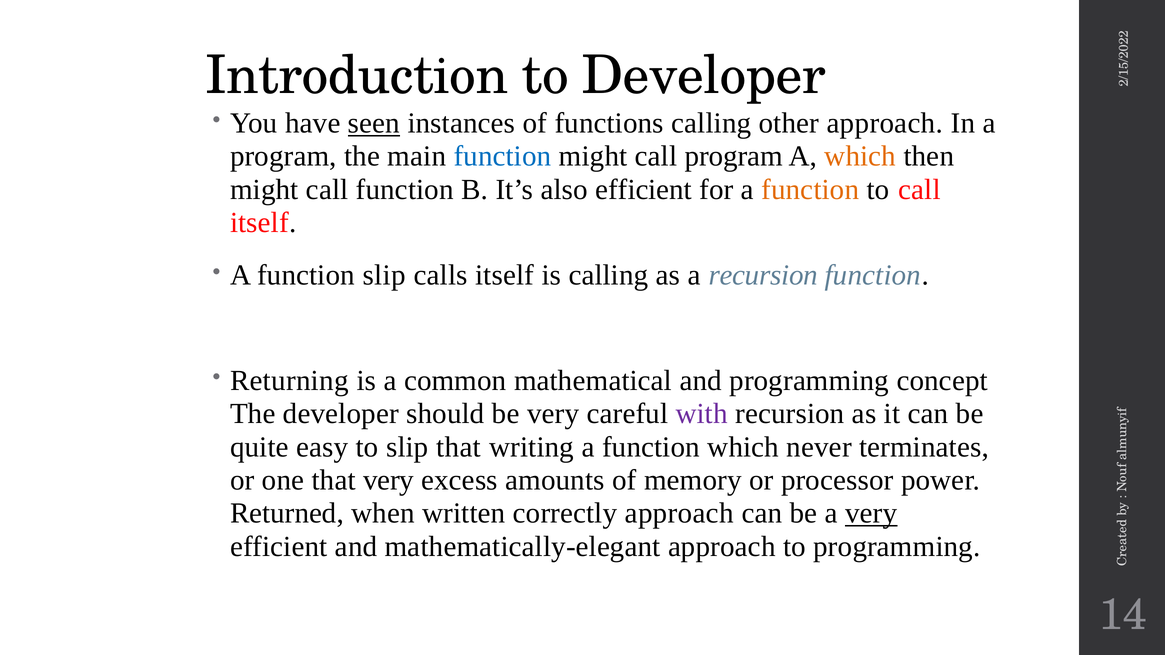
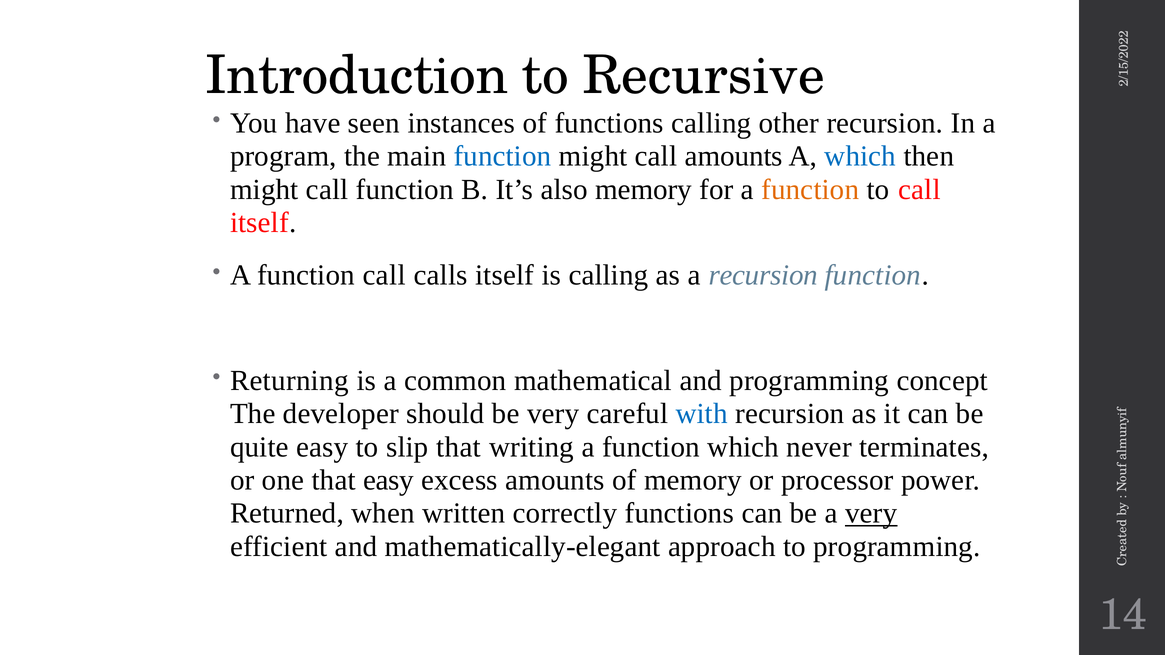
to Developer: Developer -> Recursive
seen underline: present -> none
other approach: approach -> recursion
call program: program -> amounts
which at (860, 156) colour: orange -> blue
also efficient: efficient -> memory
function slip: slip -> call
with colour: purple -> blue
that very: very -> easy
correctly approach: approach -> functions
